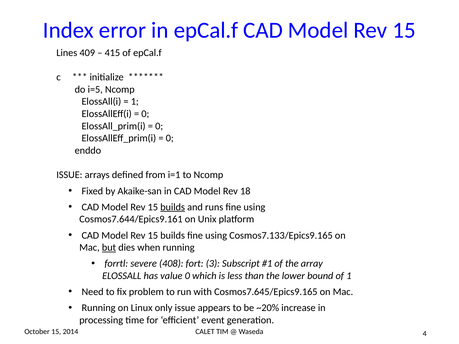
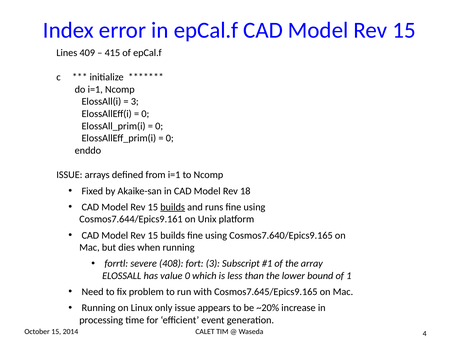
do i=5: i=5 -> i=1
1 at (135, 102): 1 -> 3
Cosmos7.133/Epics9.165: Cosmos7.133/Epics9.165 -> Cosmos7.640/Epics9.165
but underline: present -> none
